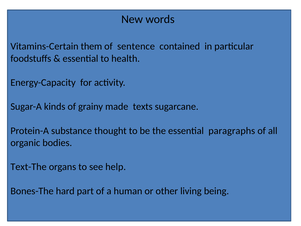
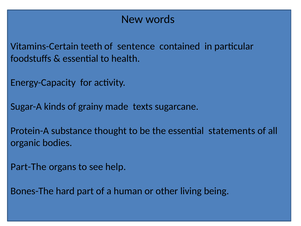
them: them -> teeth
paragraphs: paragraphs -> statements
Text-The: Text-The -> Part-The
